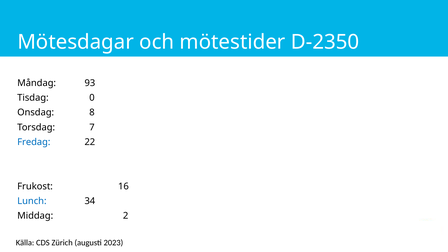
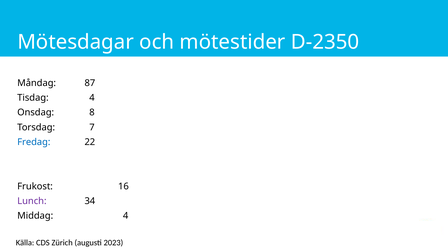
93: 93 -> 87
Tisdag 0: 0 -> 4
Lunch colour: blue -> purple
Middag 2: 2 -> 4
